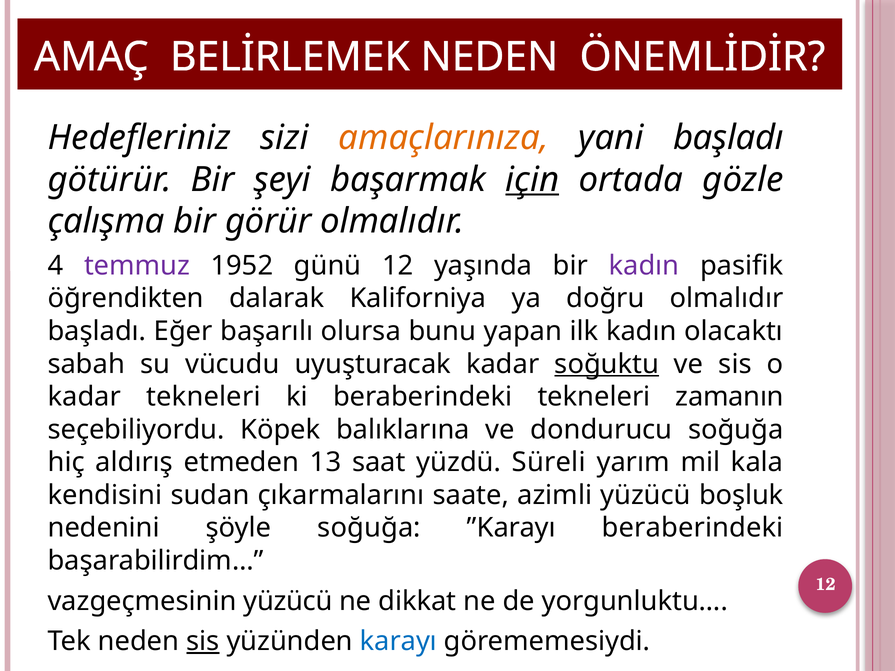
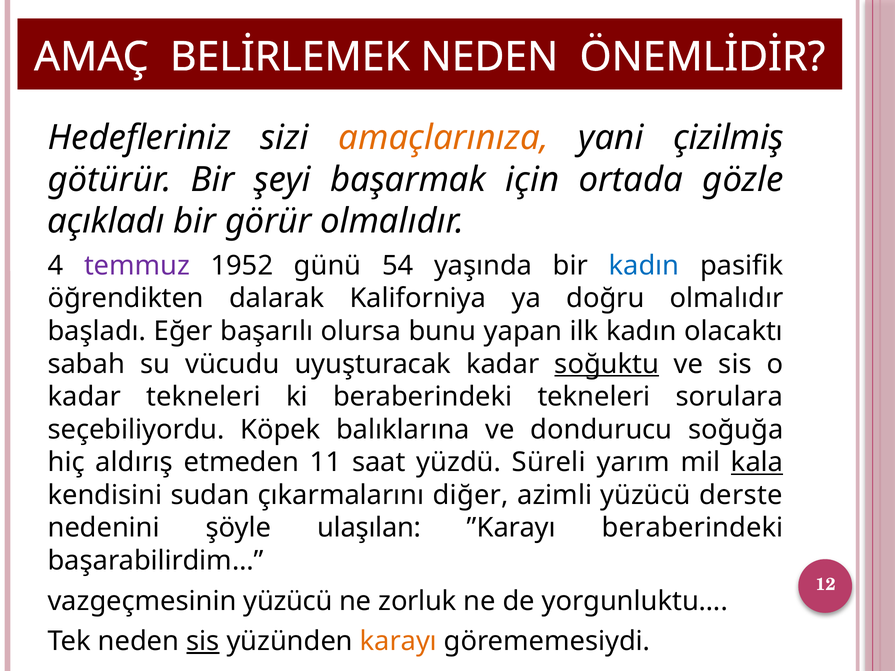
yani başladı: başladı -> çizilmiş
için underline: present -> none
çalışma: çalışma -> açıkladı
günü 12: 12 -> 54
kadın at (644, 266) colour: purple -> blue
zamanın: zamanın -> sorulara
13: 13 -> 11
kala underline: none -> present
saate: saate -> diğer
boşluk: boşluk -> derste
şöyle soğuğa: soğuğa -> ulaşılan
dikkat: dikkat -> zorluk
karayı colour: blue -> orange
